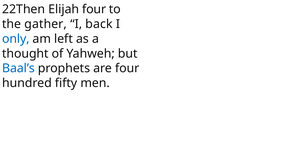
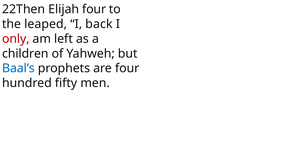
gather: gather -> leaped
only colour: blue -> red
thought: thought -> children
